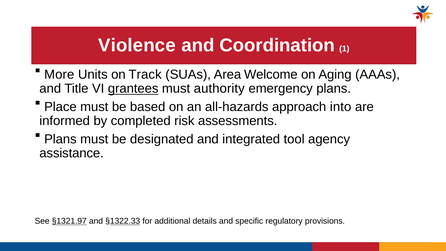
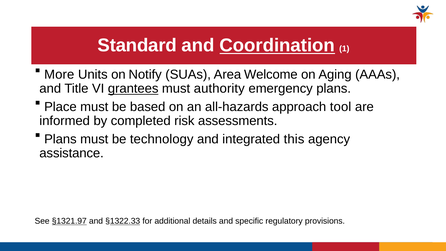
Violence: Violence -> Standard
Coordination underline: none -> present
Track: Track -> Notify
into: into -> tool
designated: designated -> technology
tool: tool -> this
